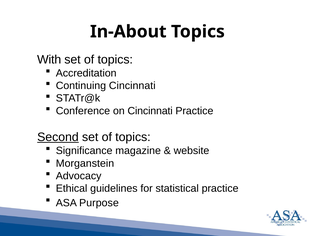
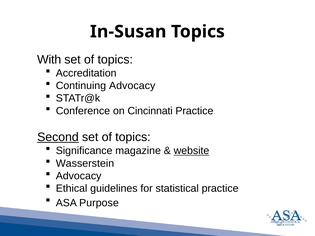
In-About: In-About -> In-Susan
Continuing Cincinnati: Cincinnati -> Advocacy
website underline: none -> present
Morganstein: Morganstein -> Wasserstein
